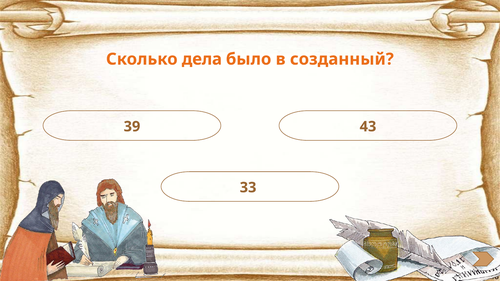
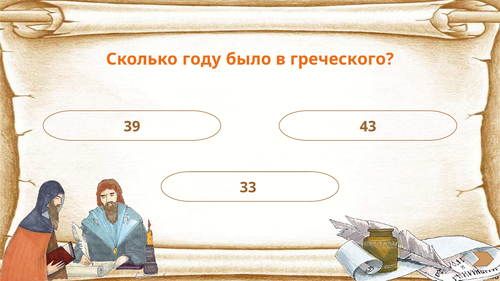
дела: дела -> году
созданный: созданный -> греческого
